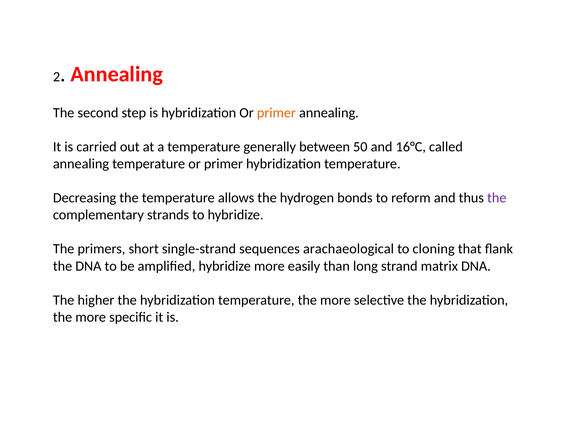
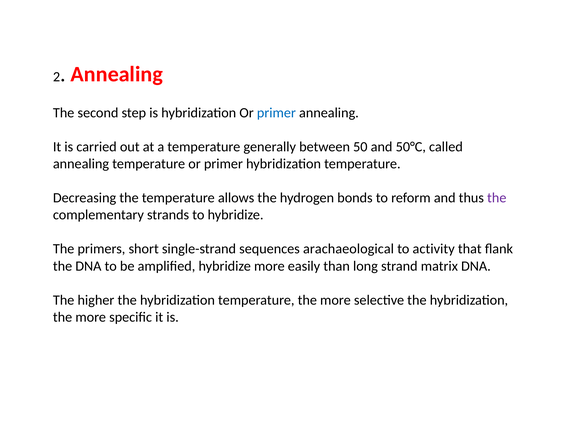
primer at (276, 113) colour: orange -> blue
16°C: 16°C -> 50°C
cloning: cloning -> activity
